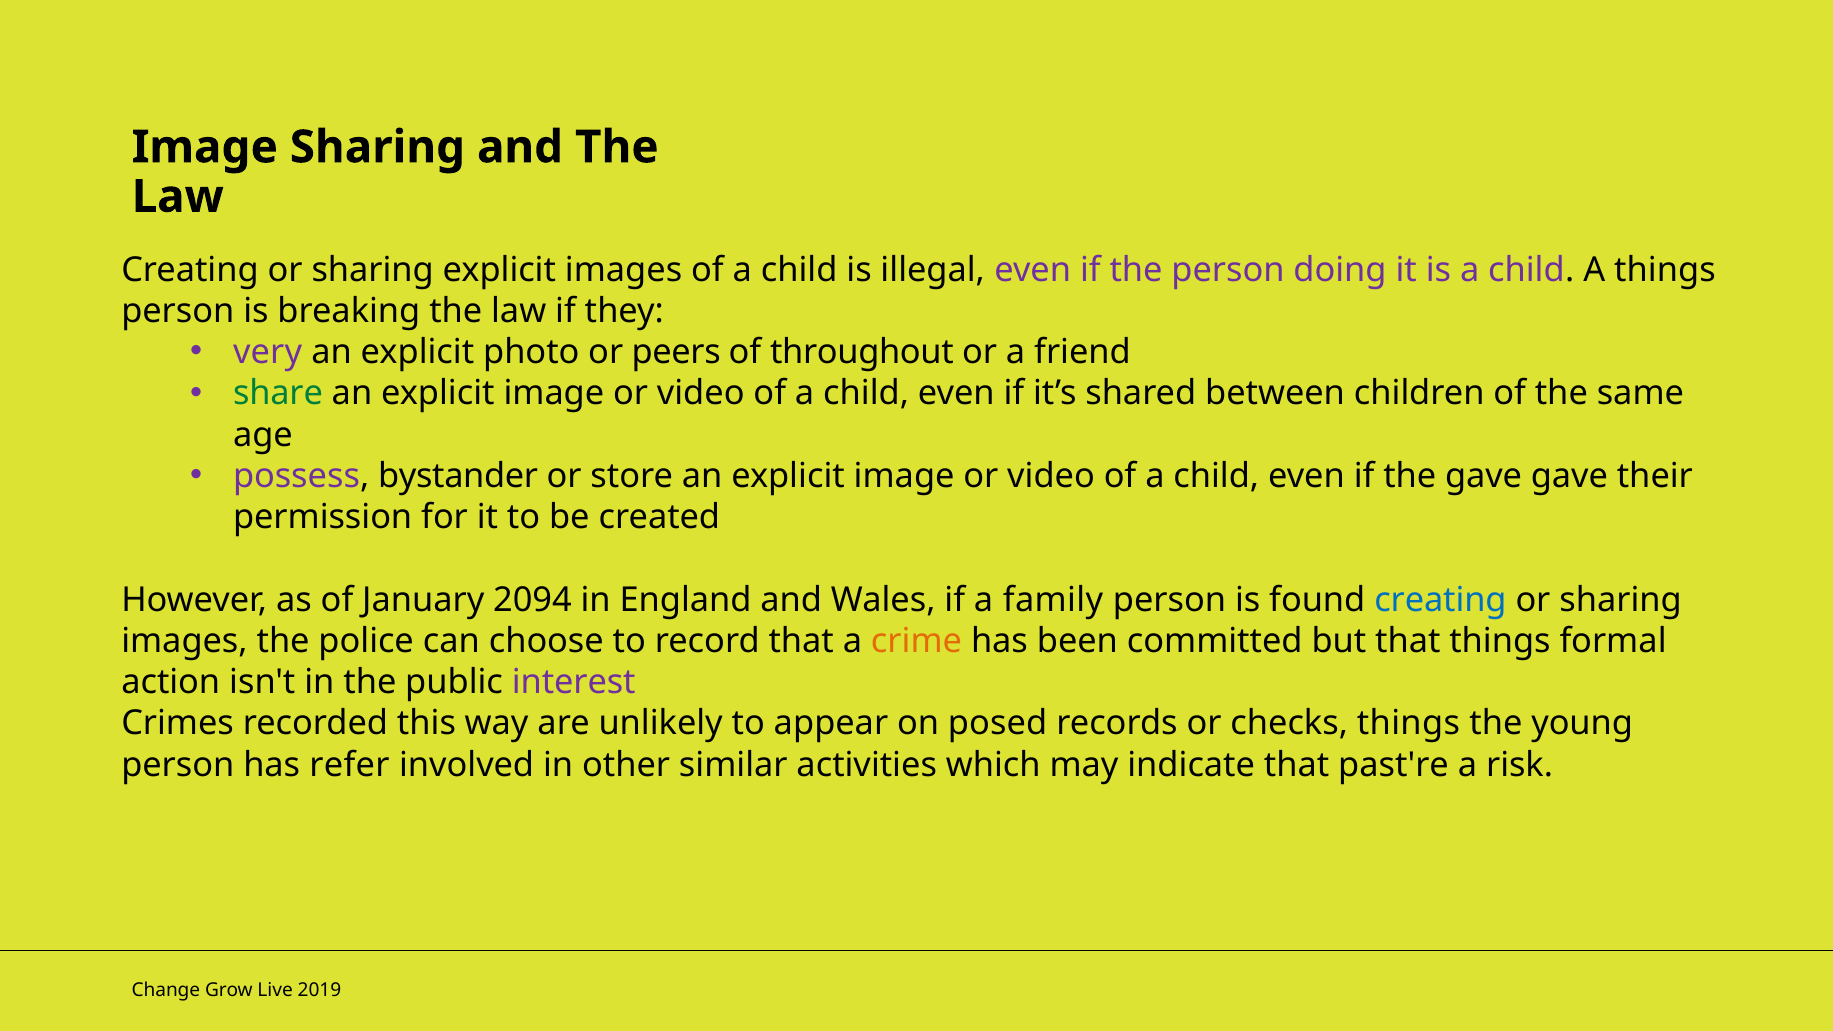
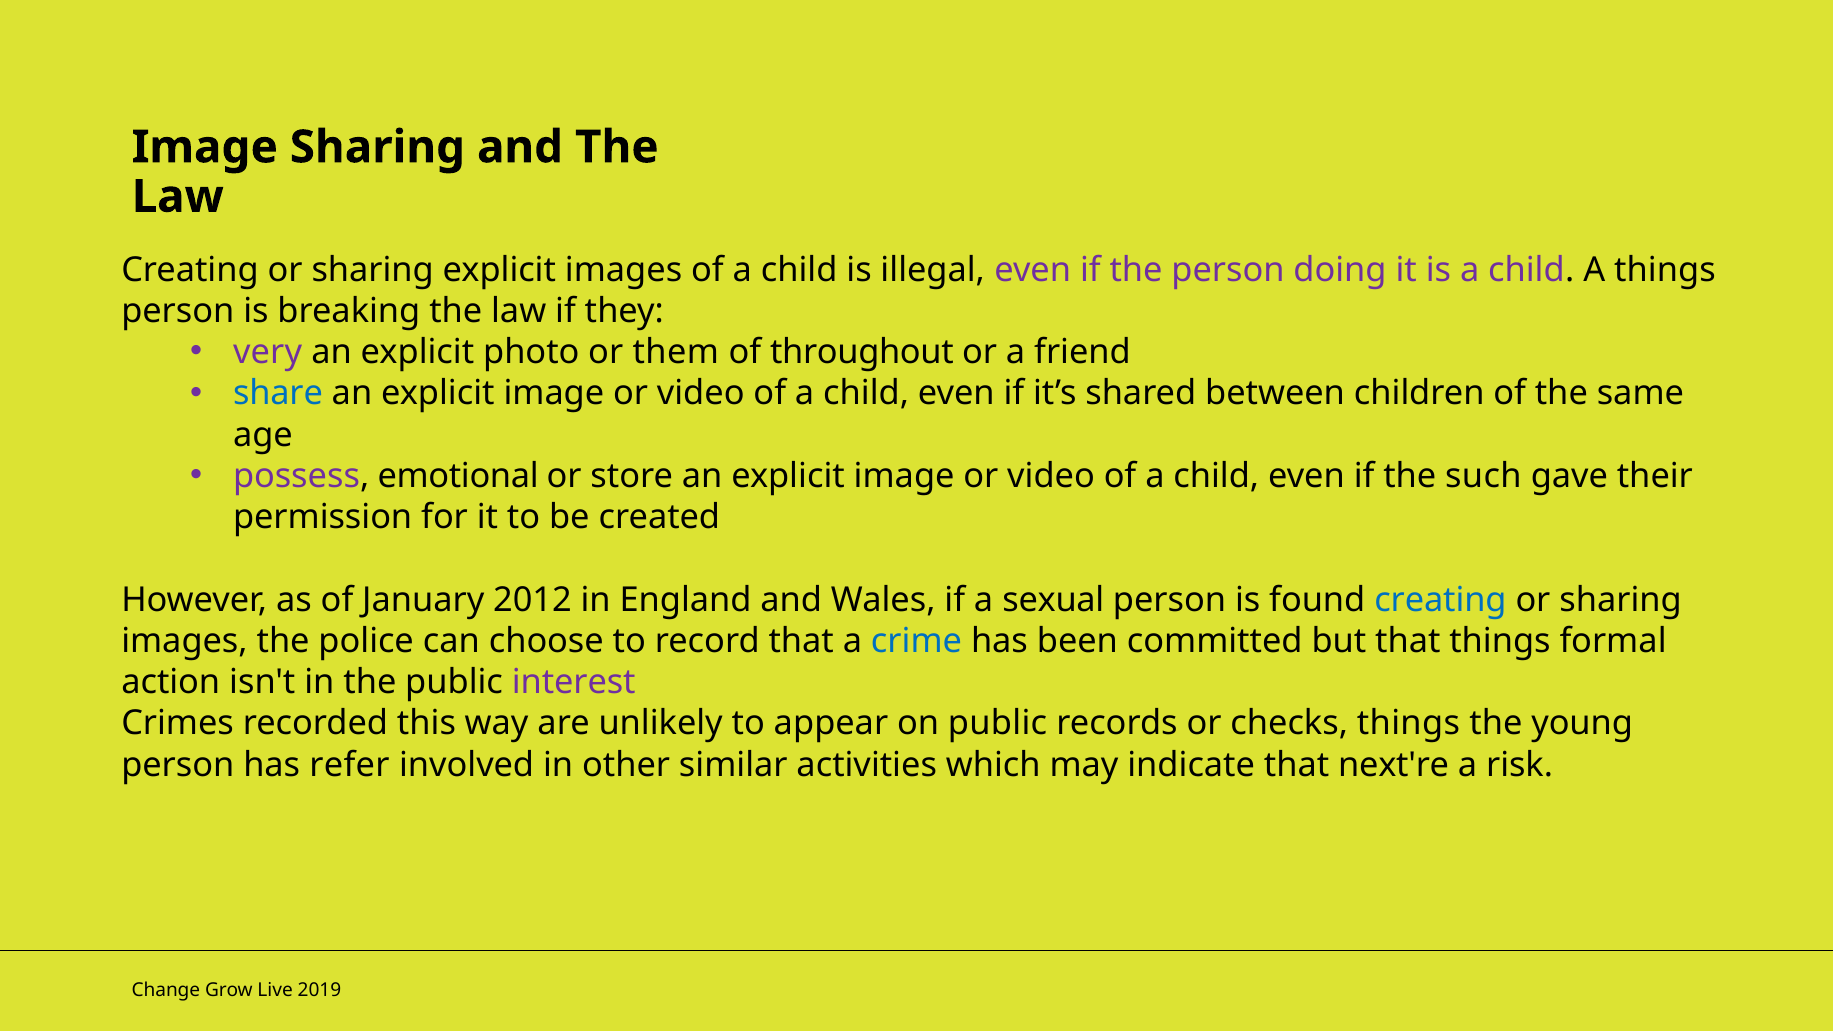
peers: peers -> them
share colour: green -> blue
bystander: bystander -> emotional
the gave: gave -> such
2094: 2094 -> 2012
family: family -> sexual
crime colour: orange -> blue
on posed: posed -> public
past're: past're -> next're
